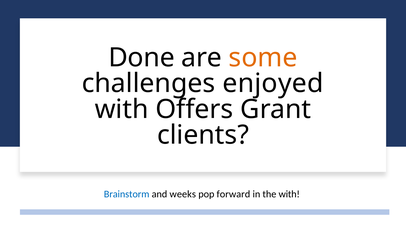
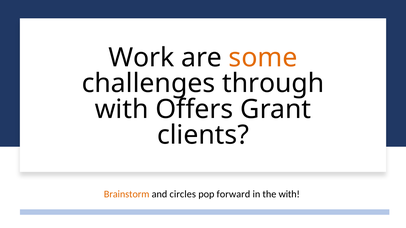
Done: Done -> Work
enjoyed: enjoyed -> through
Brainstorm colour: blue -> orange
weeks: weeks -> circles
